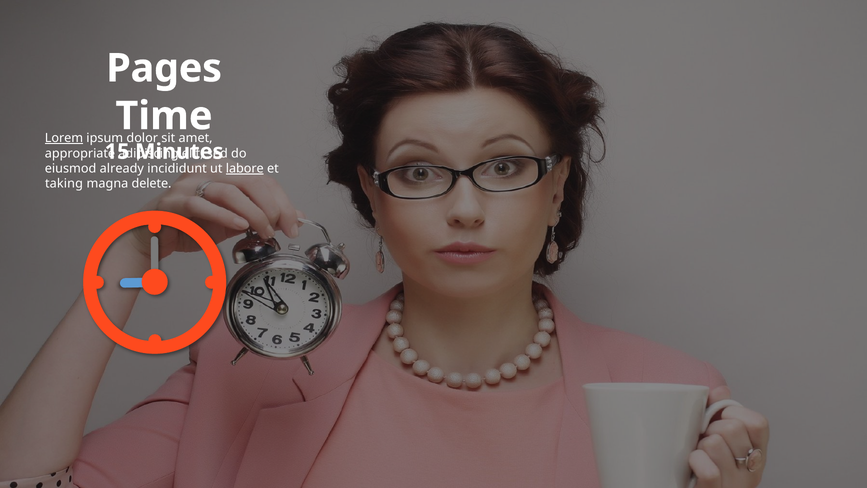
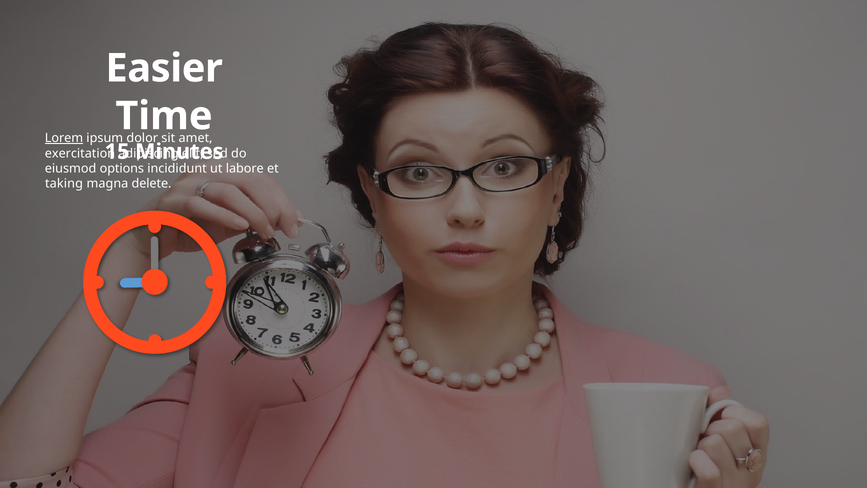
Pages: Pages -> Easier
appropriate: appropriate -> exercitation
already: already -> options
labore underline: present -> none
